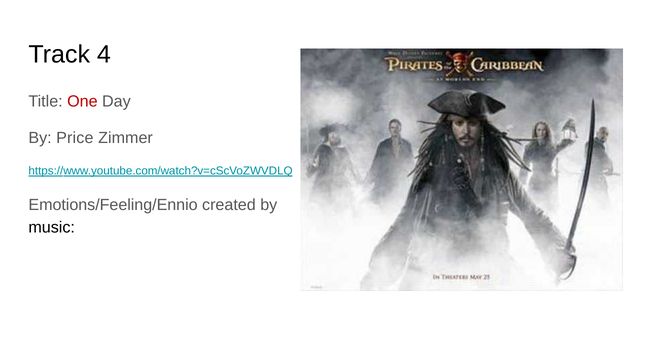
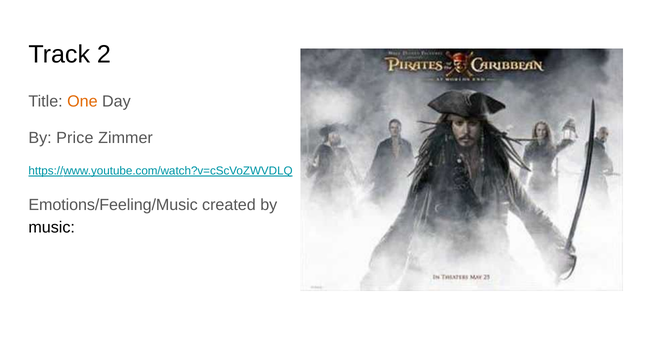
4: 4 -> 2
One colour: red -> orange
Emotions/Feeling/Ennio: Emotions/Feeling/Ennio -> Emotions/Feeling/Music
